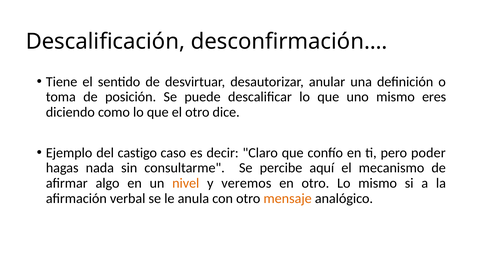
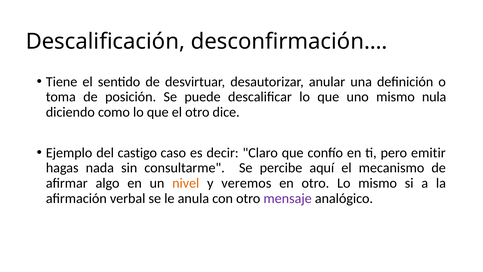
eres: eres -> nula
poder: poder -> emitir
mensaje colour: orange -> purple
